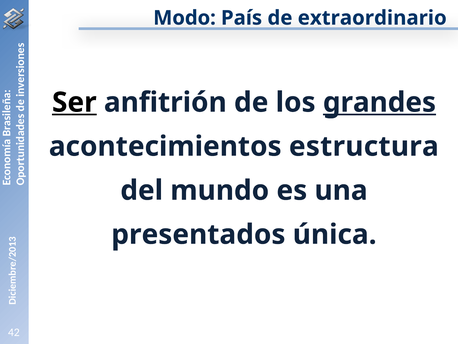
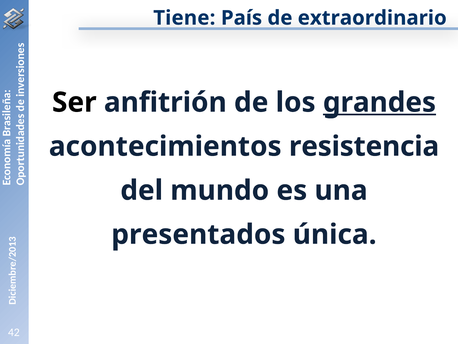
Modo: Modo -> Tiene
Ser underline: present -> none
estructura: estructura -> resistencia
